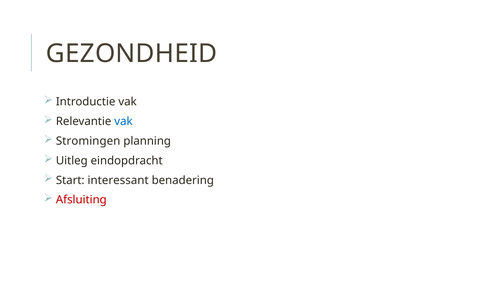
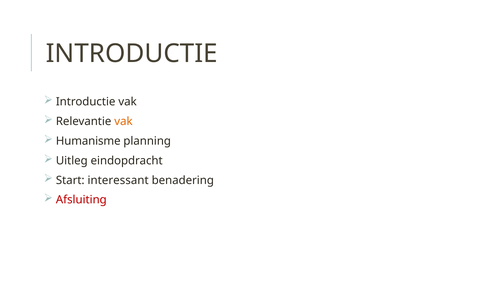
GEZONDHEID at (132, 54): GEZONDHEID -> INTRODUCTIE
vak at (123, 121) colour: blue -> orange
Stromingen: Stromingen -> Humanisme
